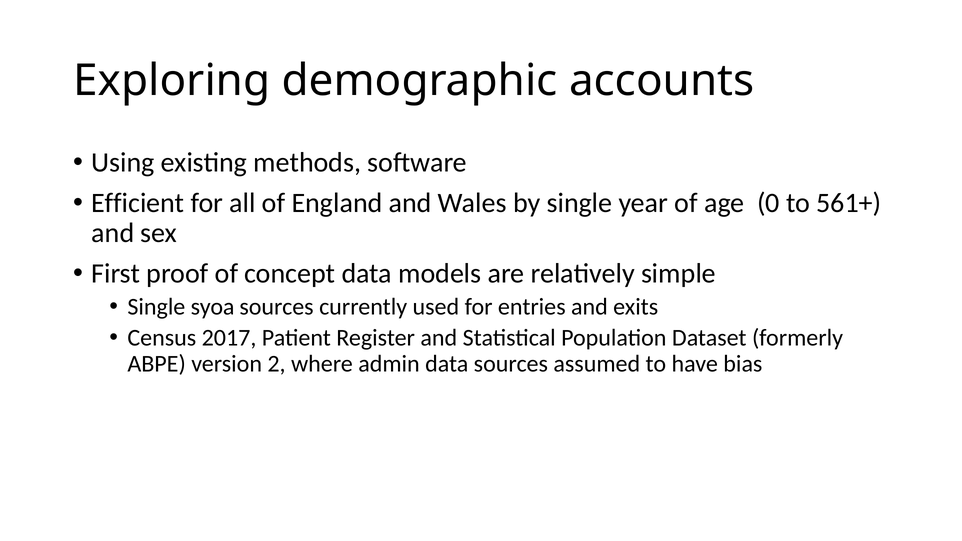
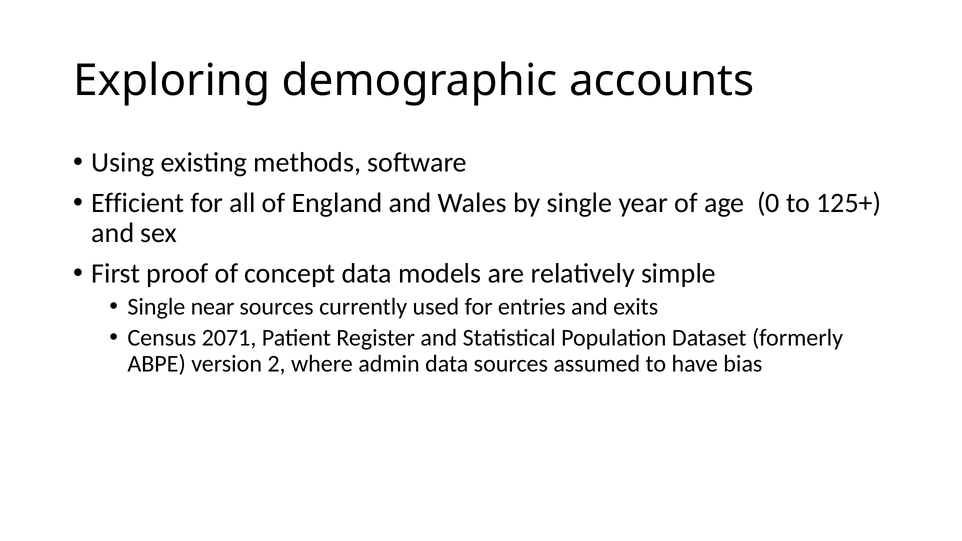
561+: 561+ -> 125+
syoa: syoa -> near
2017: 2017 -> 2071
